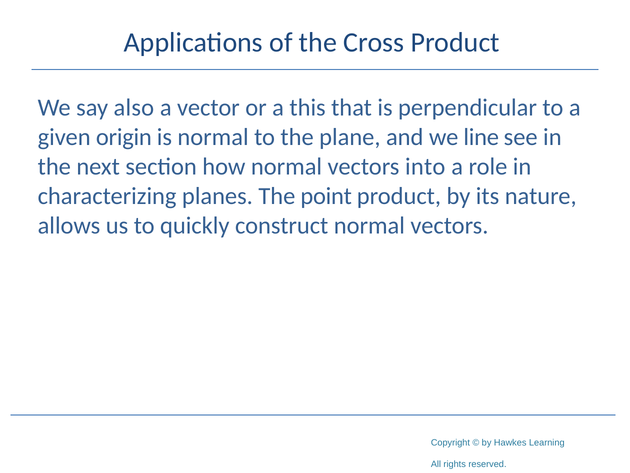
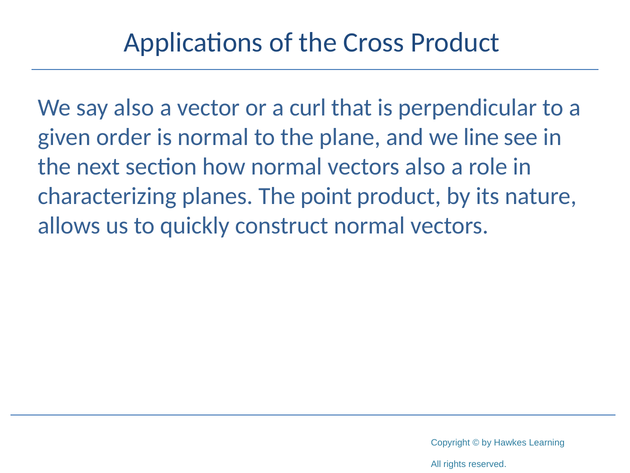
this: this -> curl
origin: origin -> order
vectors into: into -> also
